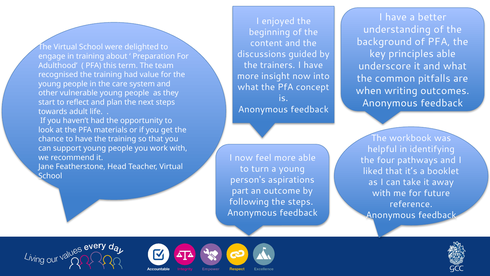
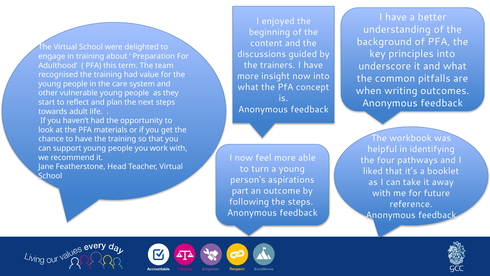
principles able: able -> into
